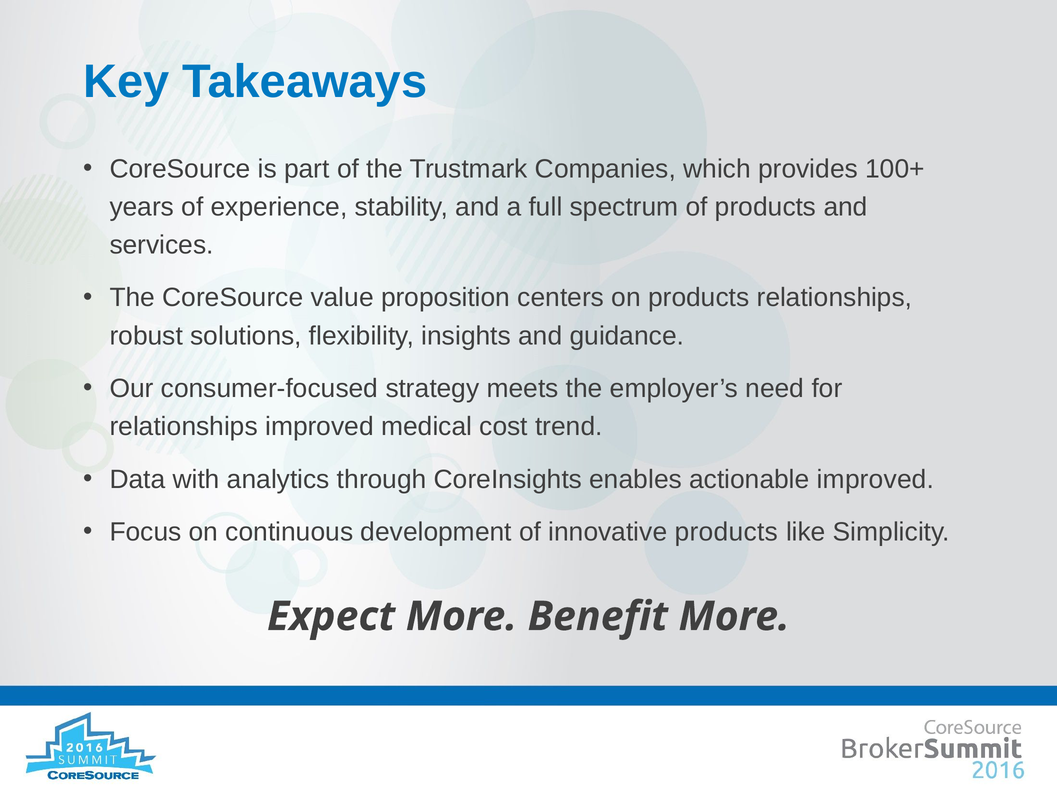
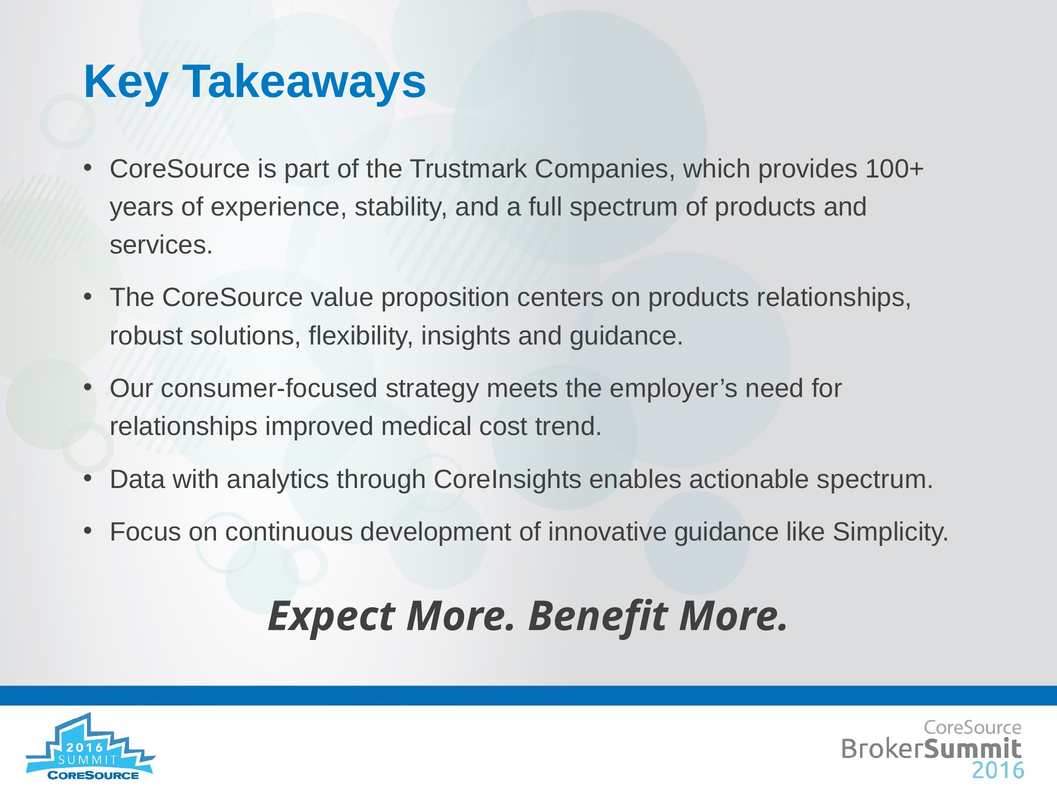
actionable improved: improved -> spectrum
innovative products: products -> guidance
